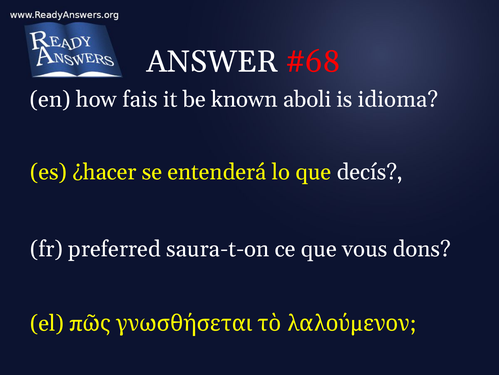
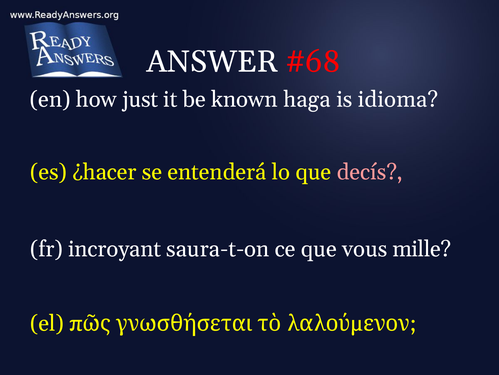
fais: fais -> just
aboli: aboli -> haga
decís colour: white -> pink
preferred: preferred -> incroyant
dons: dons -> mille
